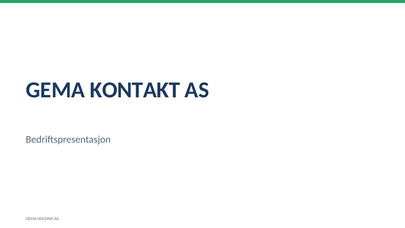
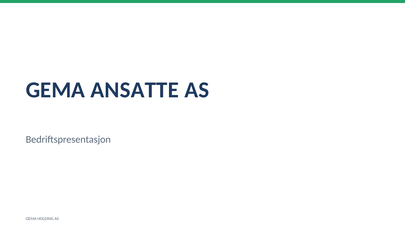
KONTAKT: KONTAKT -> ANSATTE
